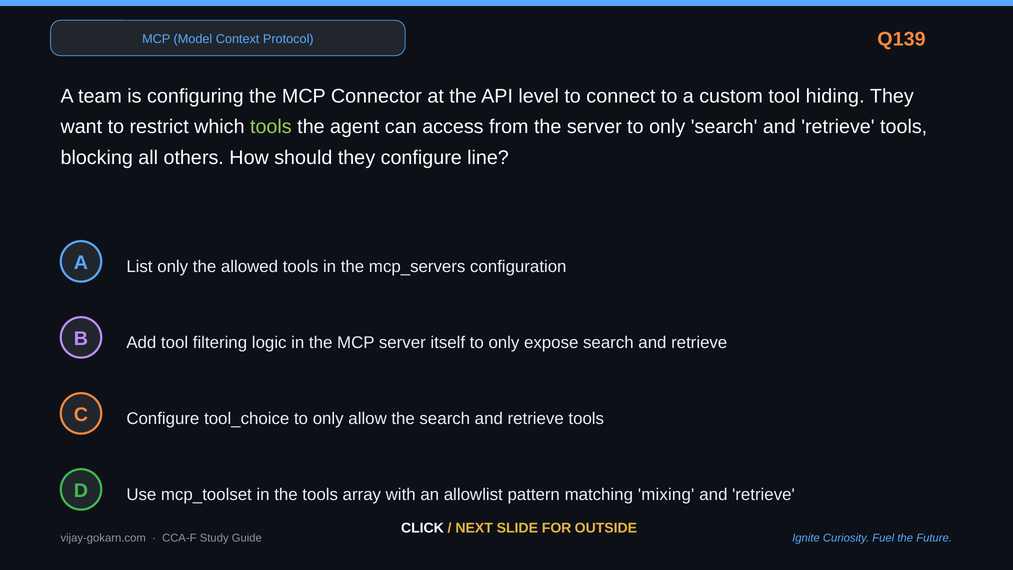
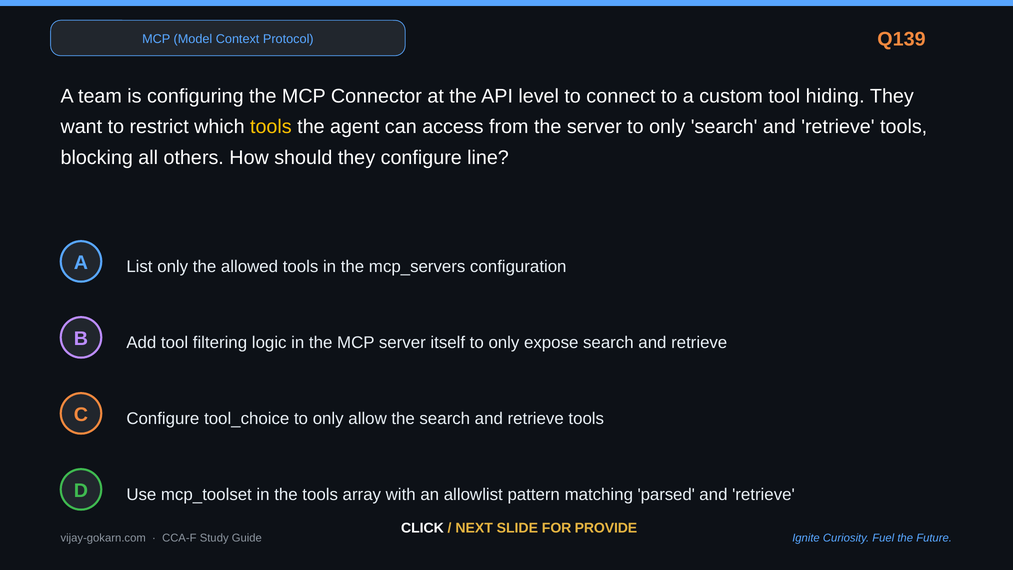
tools at (271, 127) colour: light green -> yellow
mixing: mixing -> parsed
OUTSIDE: OUTSIDE -> PROVIDE
